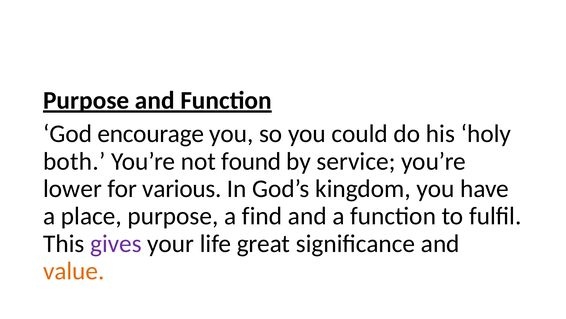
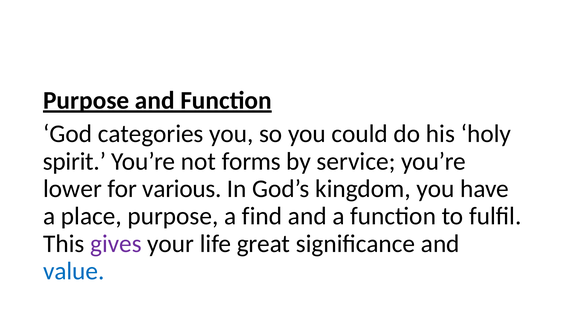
encourage: encourage -> categories
both: both -> spirit
found: found -> forms
value colour: orange -> blue
